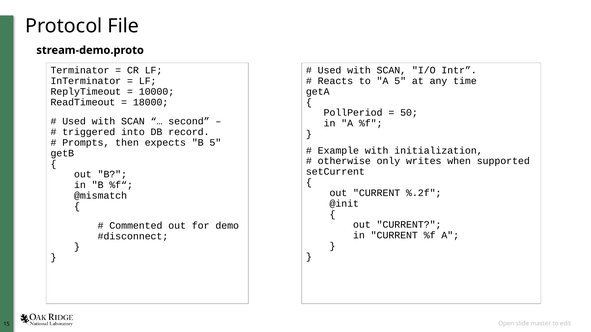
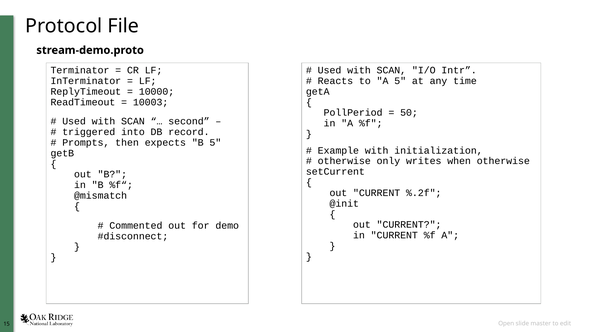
18000: 18000 -> 10003
when supported: supported -> otherwise
